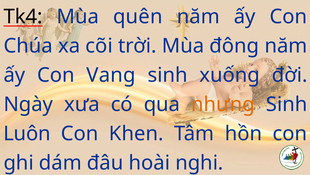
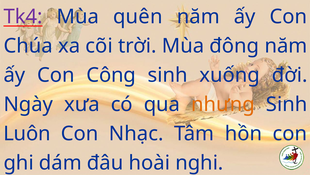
Tk4 colour: black -> purple
Vang: Vang -> Công
Khen: Khen -> Nhạc
